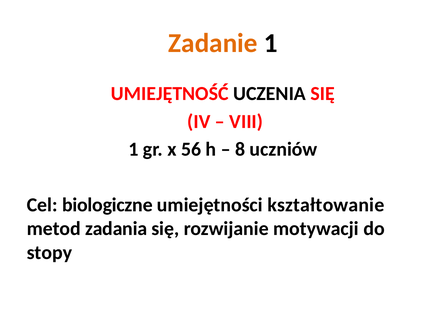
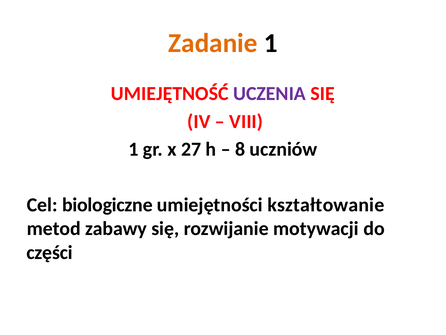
UCZENIA colour: black -> purple
56: 56 -> 27
zadania: zadania -> zabawy
stopy: stopy -> części
